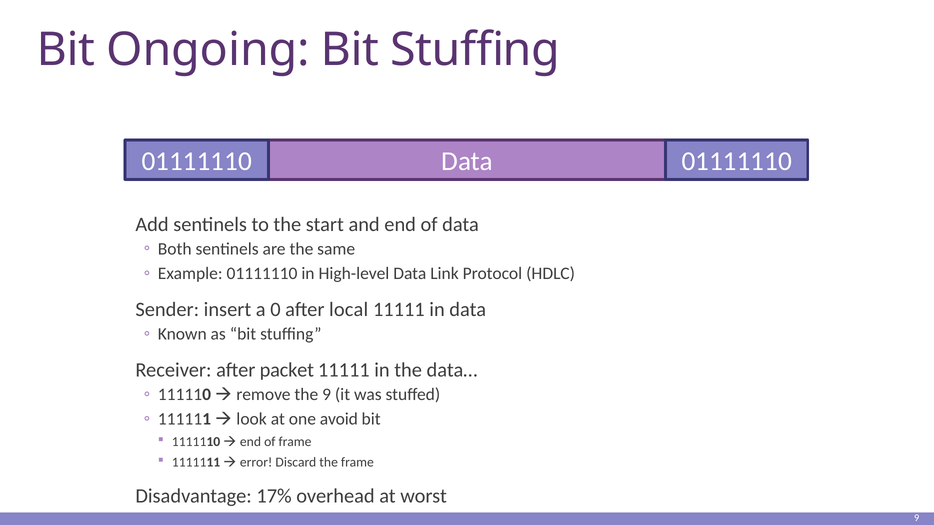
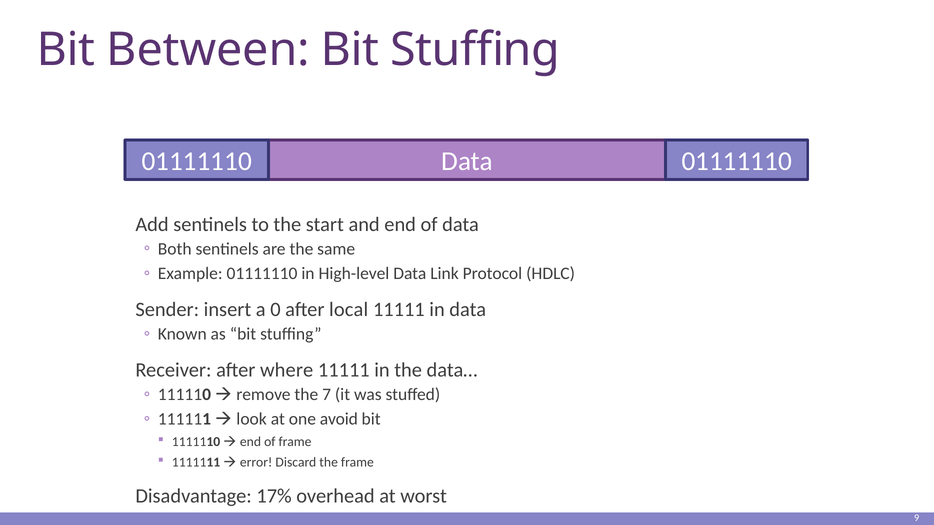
Ongoing: Ongoing -> Between
packet: packet -> where
the 9: 9 -> 7
